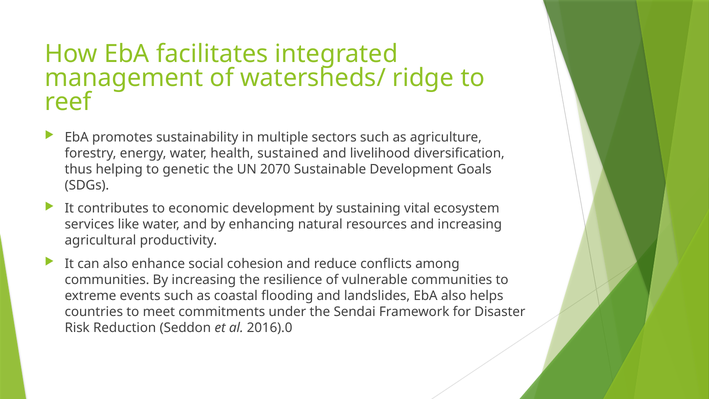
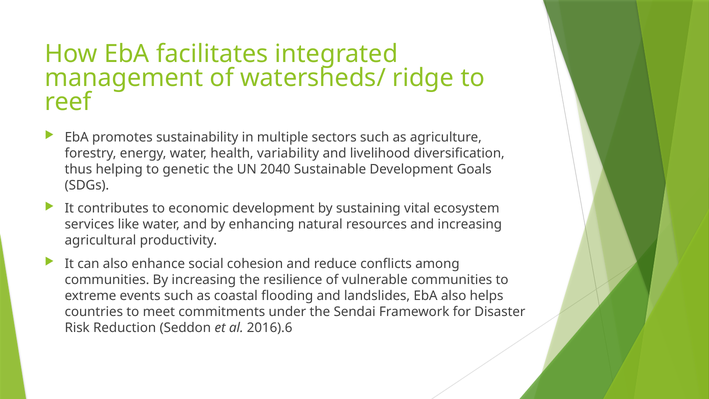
sustained: sustained -> variability
2070: 2070 -> 2040
2016).0: 2016).0 -> 2016).6
